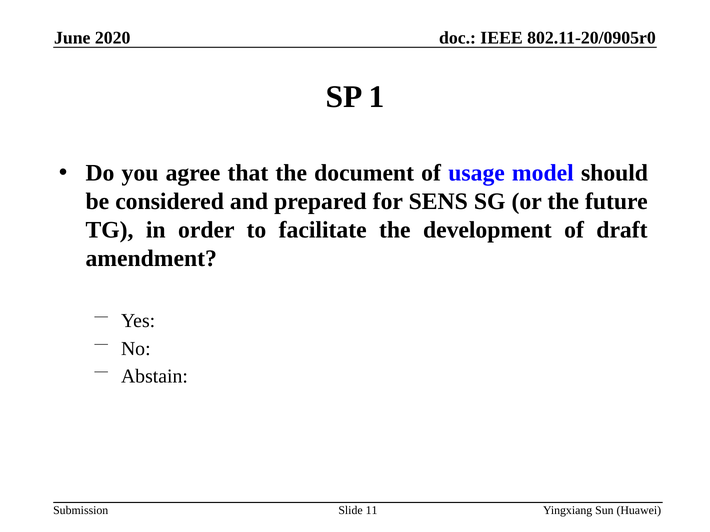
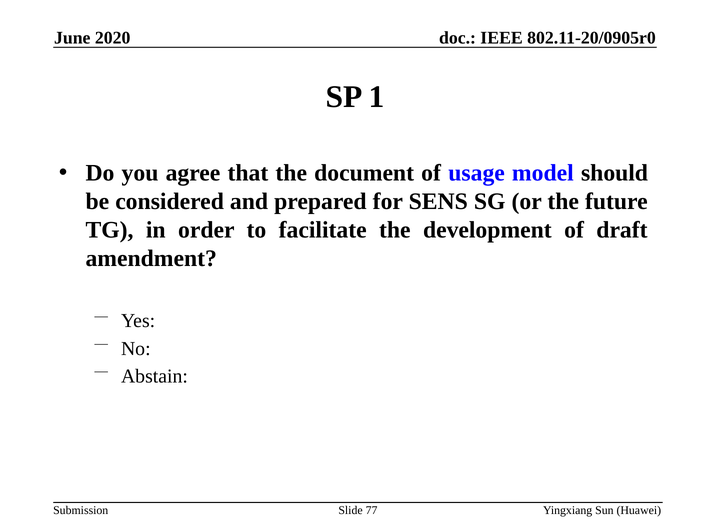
11: 11 -> 77
